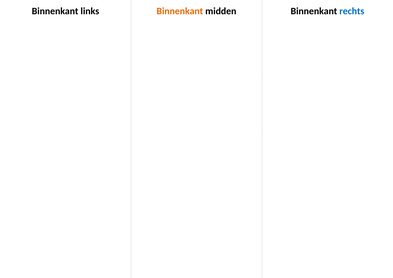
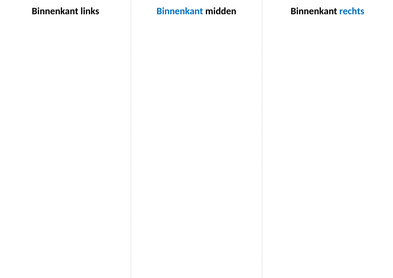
Binnenkant at (180, 11) colour: orange -> blue
